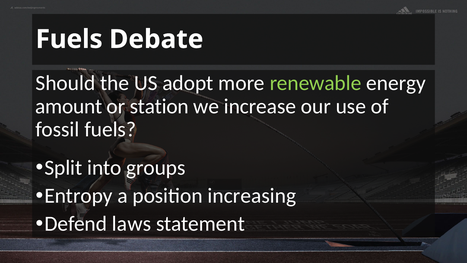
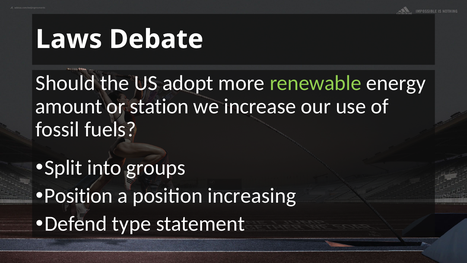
Fuels at (69, 39): Fuels -> Laws
Entropy at (78, 196): Entropy -> Position
laws: laws -> type
